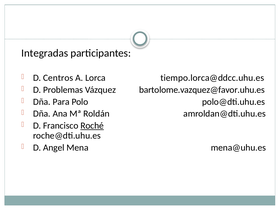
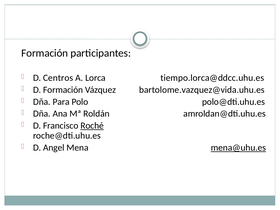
Integradas at (45, 53): Integradas -> Formación
D Problemas: Problemas -> Formación
bartolome.vazquez@favor.uhu.es: bartolome.vazquez@favor.uhu.es -> bartolome.vazquez@vida.uhu.es
mena@uhu.es underline: none -> present
